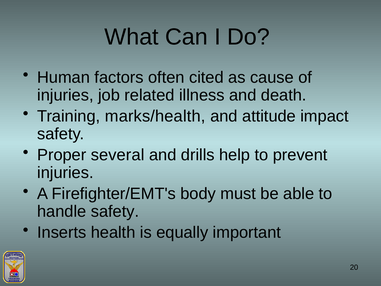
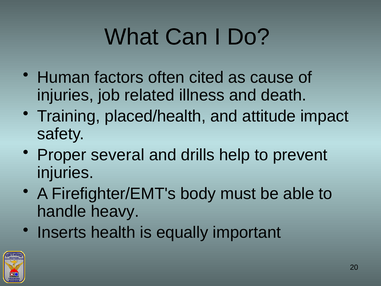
marks/health: marks/health -> placed/health
handle safety: safety -> heavy
